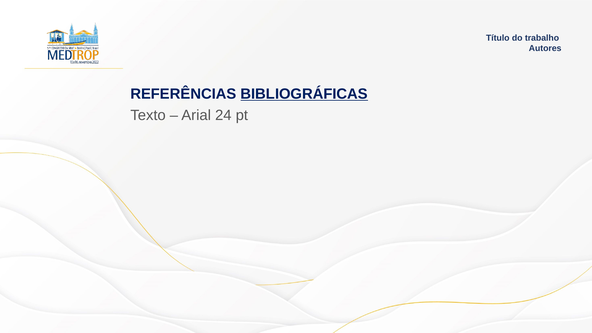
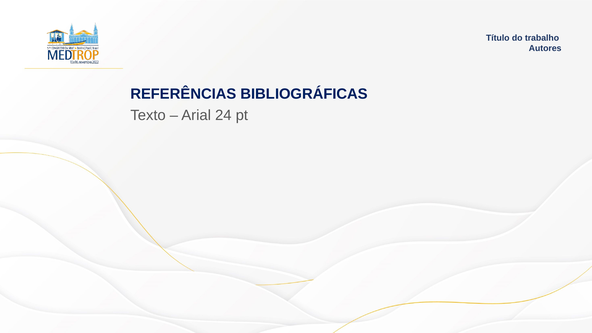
BIBLIOGRÁFICAS underline: present -> none
